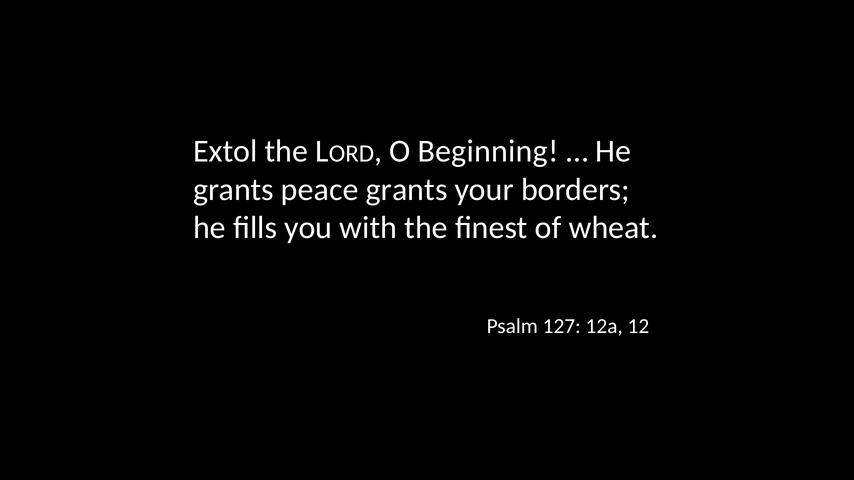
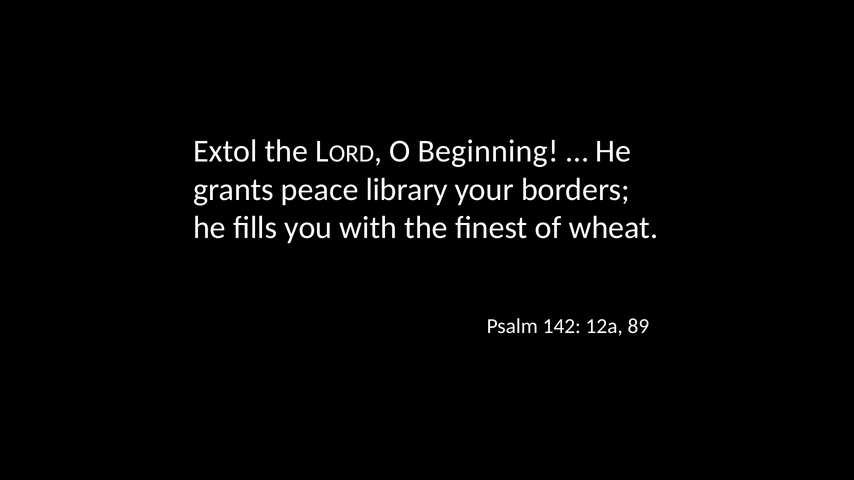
peace grants: grants -> library
127: 127 -> 142
12: 12 -> 89
